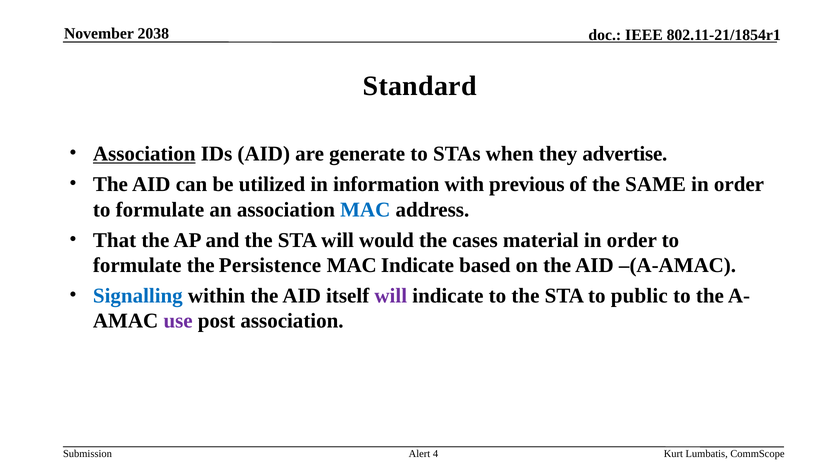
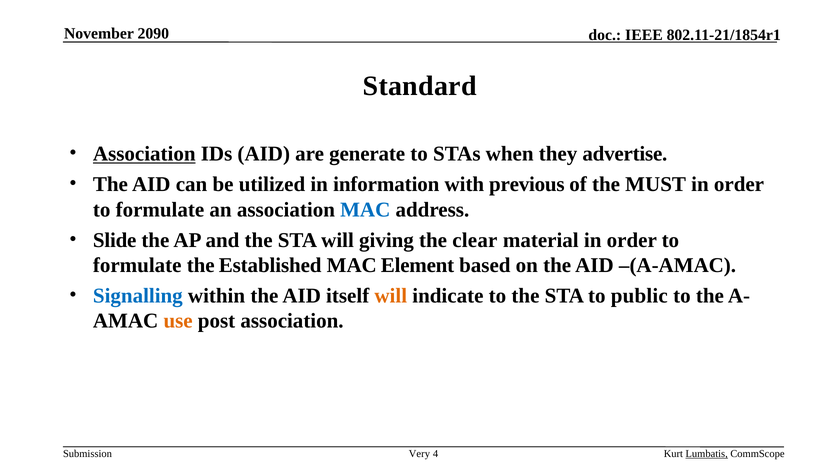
2038: 2038 -> 2090
SAME: SAME -> MUST
That: That -> Slide
would: would -> giving
cases: cases -> clear
Persistence: Persistence -> Established
MAC Indicate: Indicate -> Element
will at (391, 296) colour: purple -> orange
use colour: purple -> orange
Alert: Alert -> Very
Lumbatis underline: none -> present
